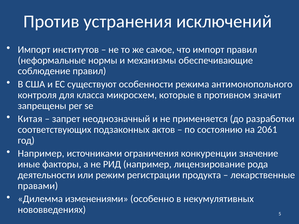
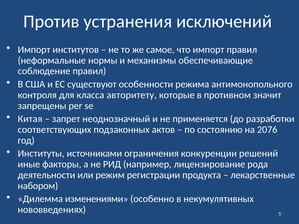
микросхем: микросхем -> авторитету
2061: 2061 -> 2076
Например at (41, 154): Например -> Институты
значение: значение -> решений
правами: правами -> набором
